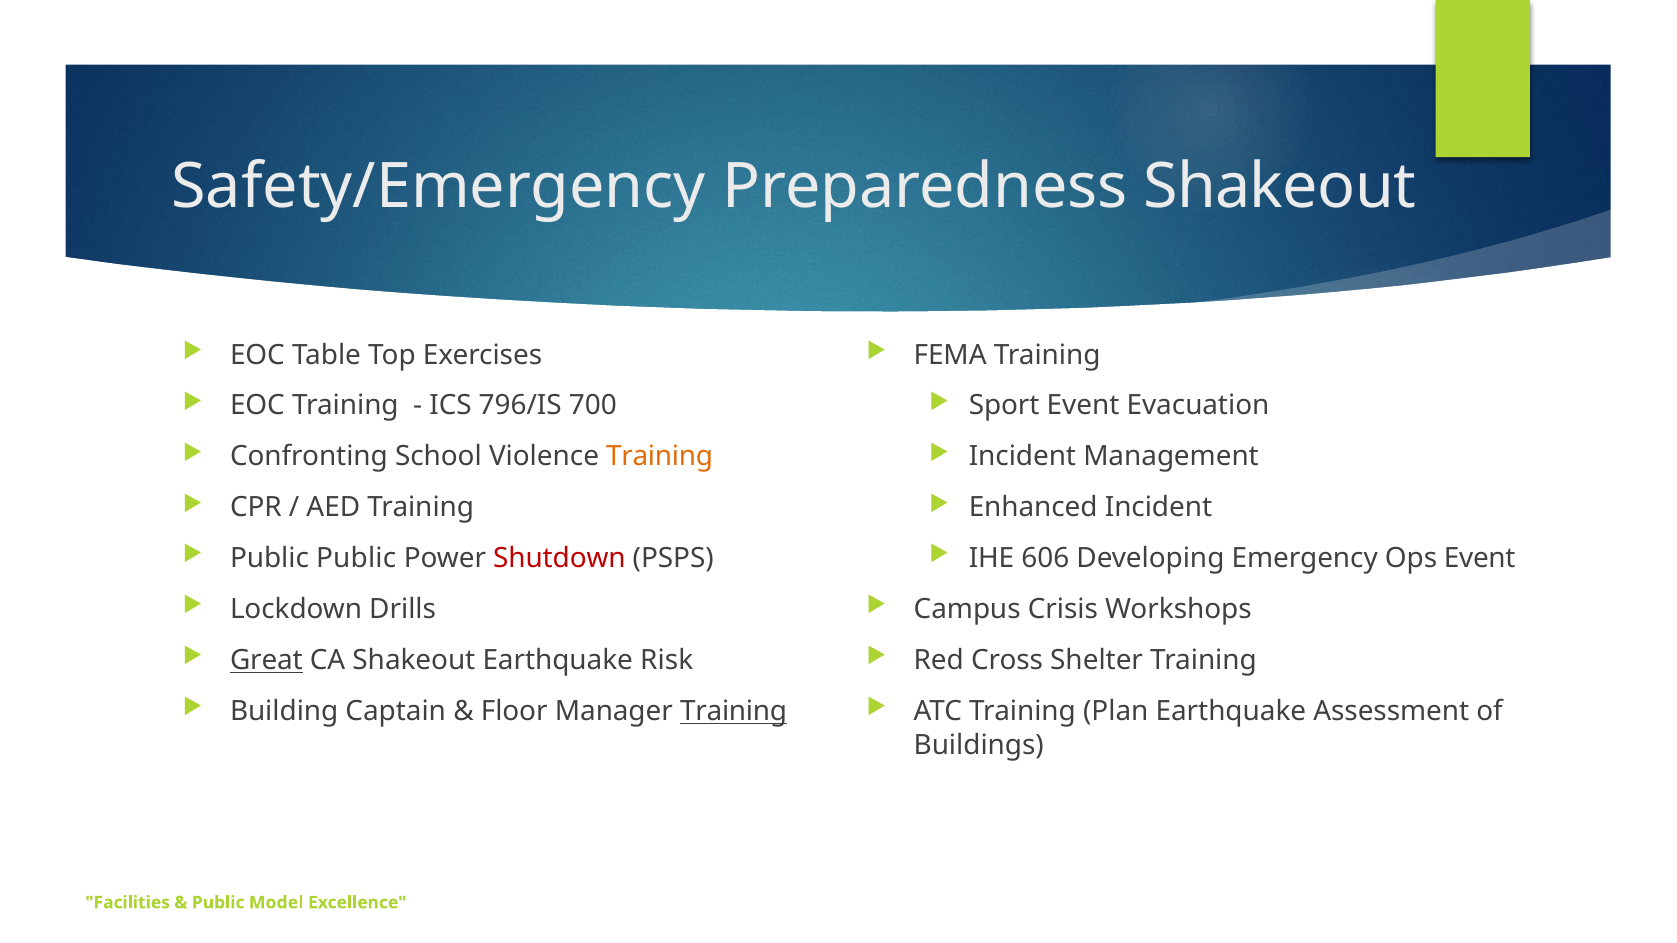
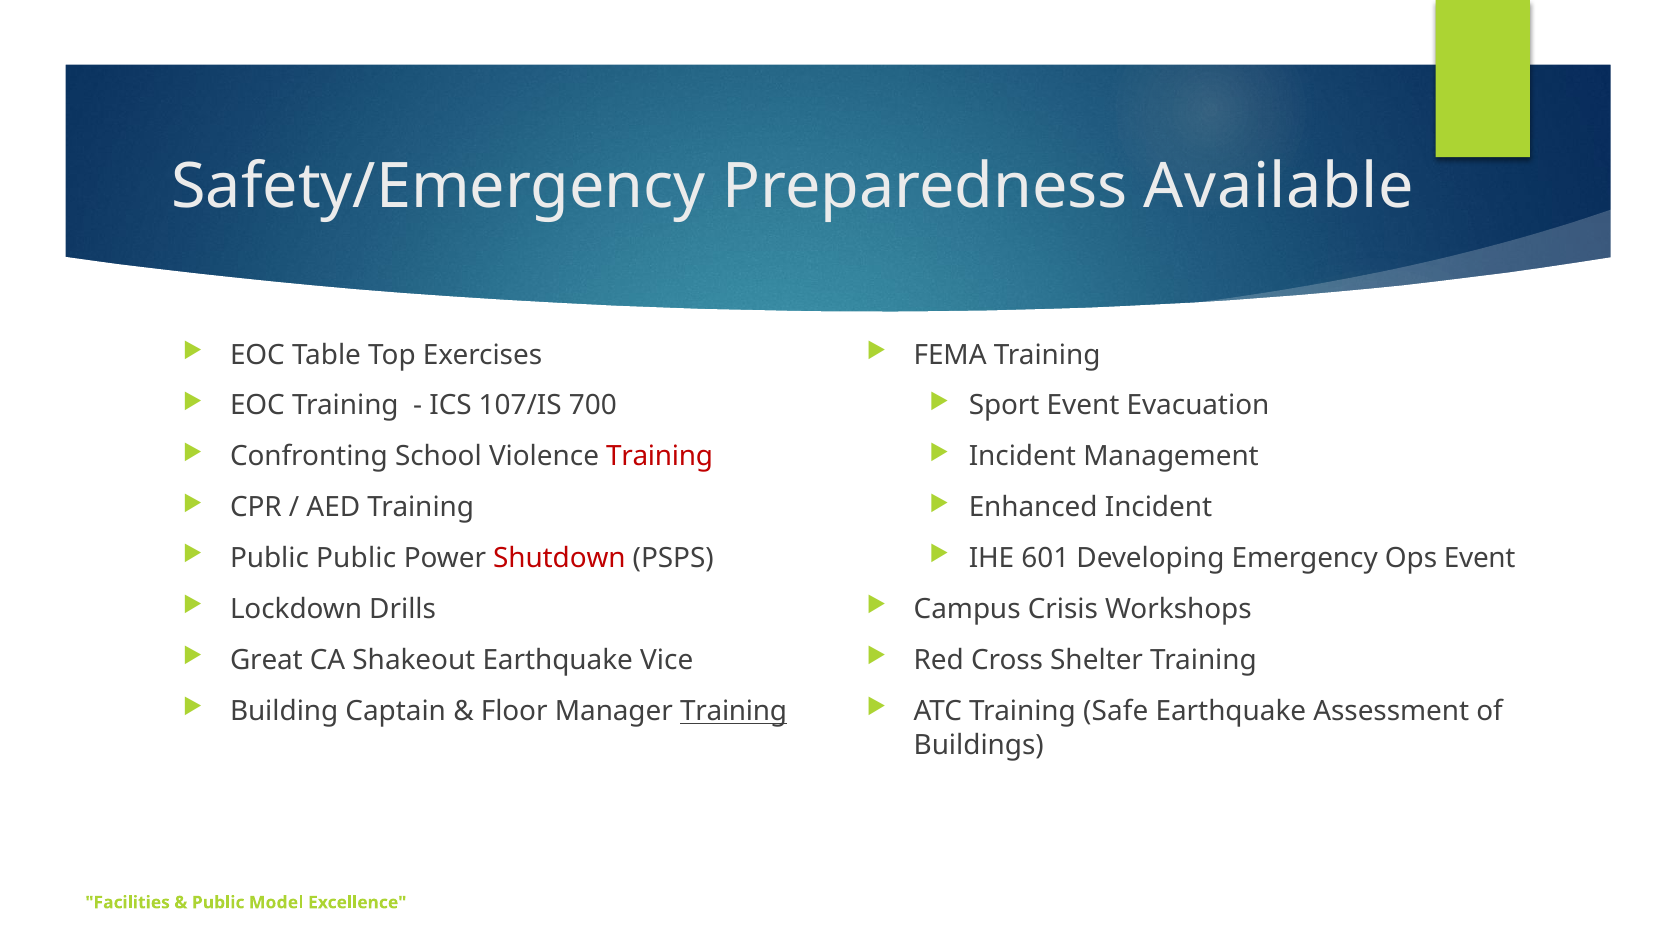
Preparedness Shakeout: Shakeout -> Available
796/IS: 796/IS -> 107/IS
Training at (660, 457) colour: orange -> red
606: 606 -> 601
Great underline: present -> none
Risk: Risk -> Vice
Plan: Plan -> Safe
